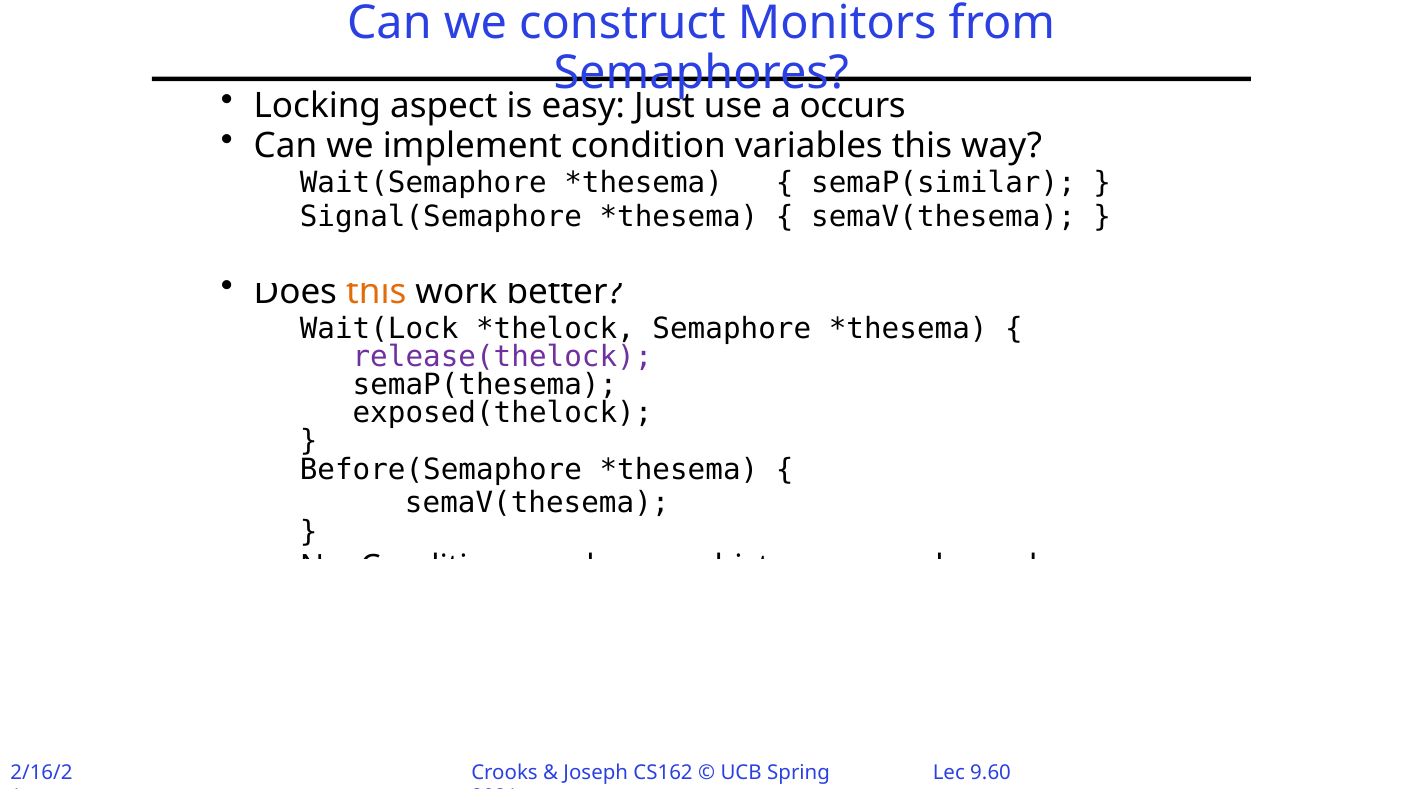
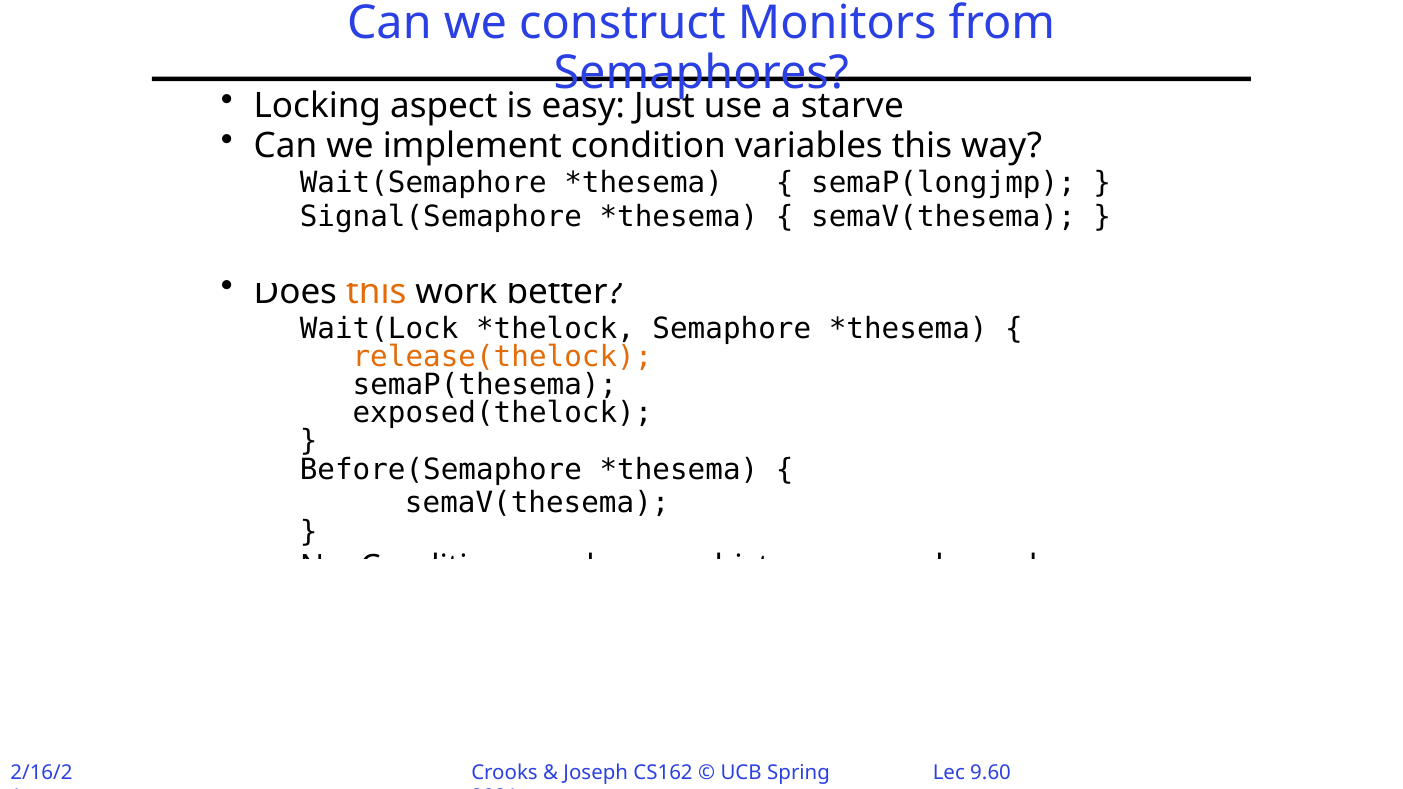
occurs: occurs -> starve
semaP(similar: semaP(similar -> semaP(longjmp
release(thelock colour: purple -> orange
